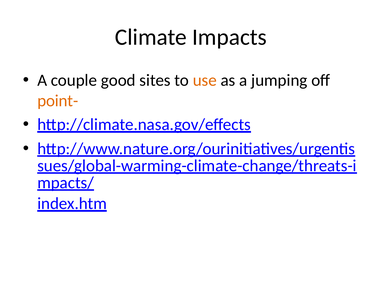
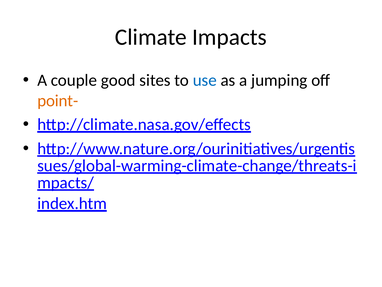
use colour: orange -> blue
